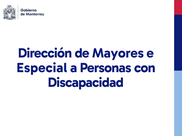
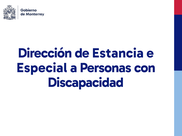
Mayores: Mayores -> Estancia
